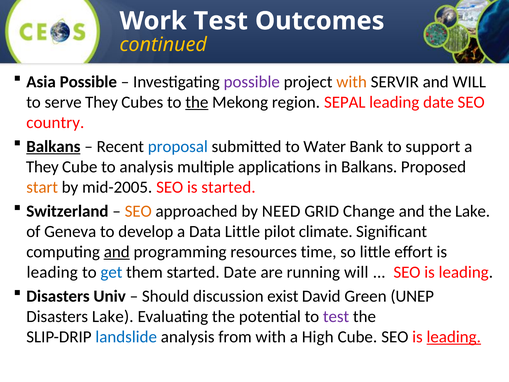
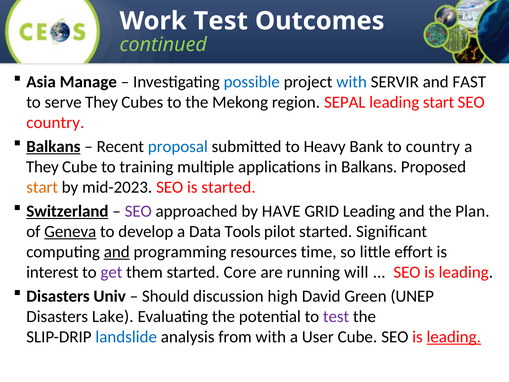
continued colour: yellow -> light green
Asia Possible: Possible -> Manage
possible at (252, 82) colour: purple -> blue
with at (352, 82) colour: orange -> blue
and WILL: WILL -> FAST
the at (197, 102) underline: present -> none
leading date: date -> start
Water: Water -> Heavy
to support: support -> country
to analysis: analysis -> training
mid-2005: mid-2005 -> mid-2023
Switzerland underline: none -> present
SEO at (138, 211) colour: orange -> purple
NEED: NEED -> HAVE
GRID Change: Change -> Leading
the Lake: Lake -> Plan
Geneva underline: none -> present
Data Little: Little -> Tools
pilot climate: climate -> started
leading at (52, 272): leading -> interest
get colour: blue -> purple
started Date: Date -> Core
exist: exist -> high
High: High -> User
